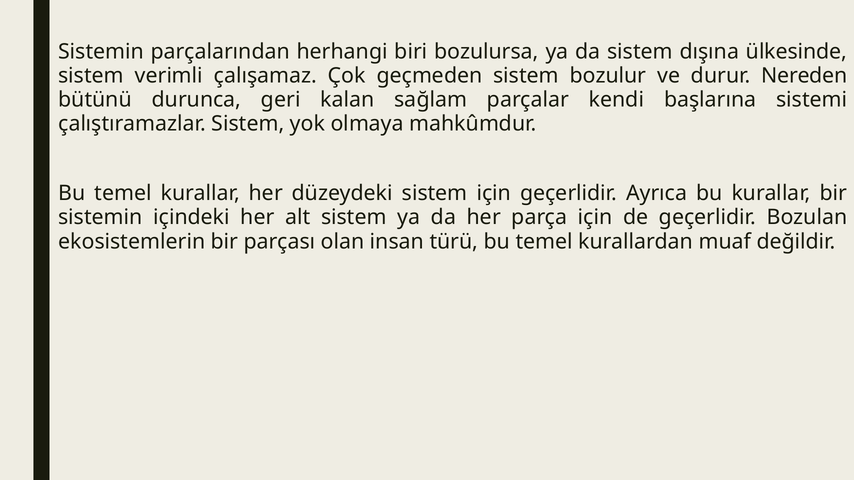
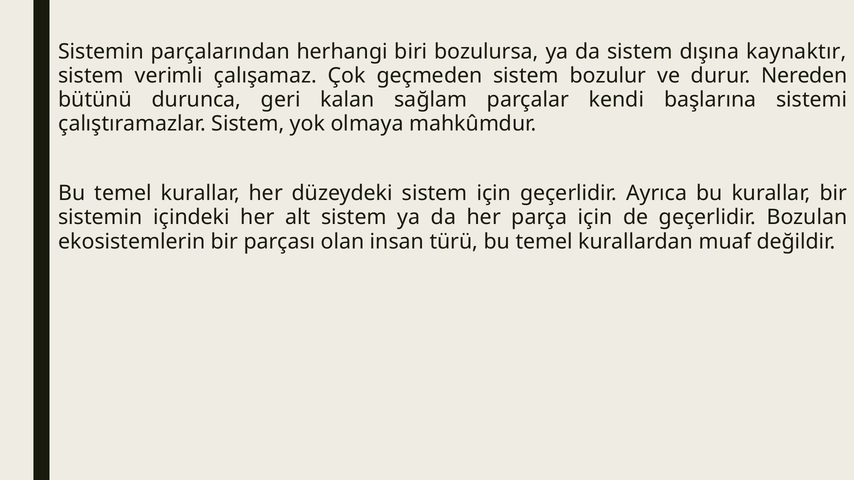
ülkesinde: ülkesinde -> kaynaktır
